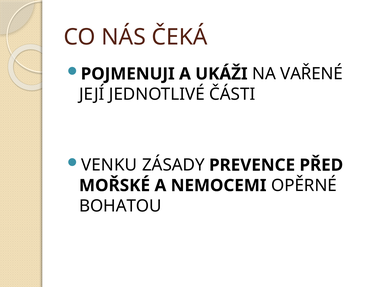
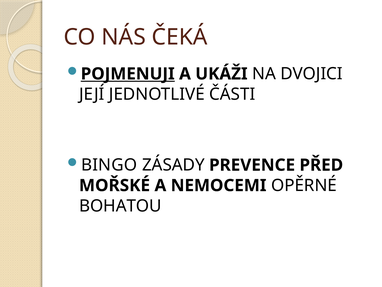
POJMENUJI underline: none -> present
VAŘENÉ: VAŘENÉ -> DVOJICI
VENKU: VENKU -> BINGO
